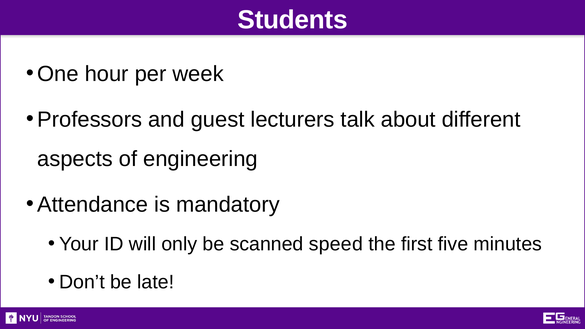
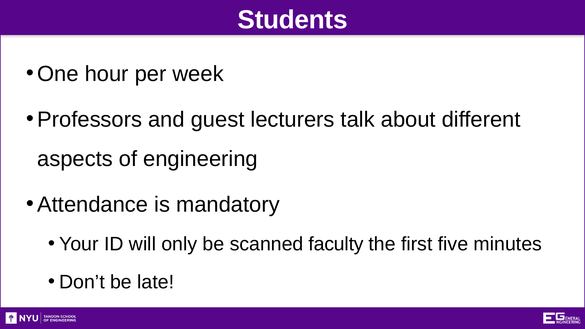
speed: speed -> faculty
